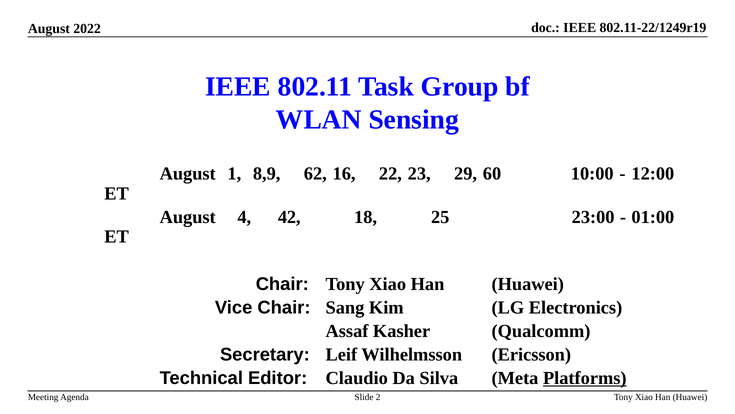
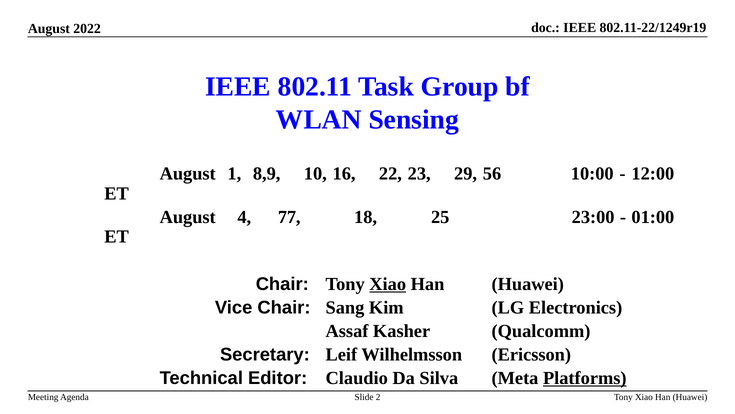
62: 62 -> 10
60: 60 -> 56
42: 42 -> 77
Xiao at (388, 284) underline: none -> present
